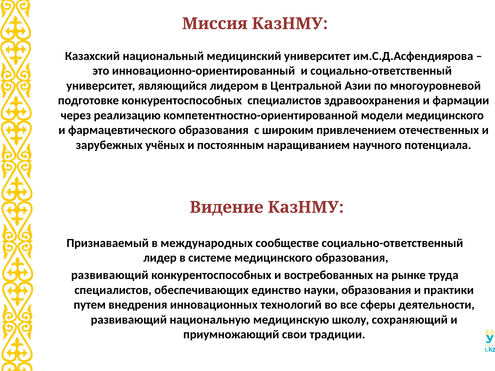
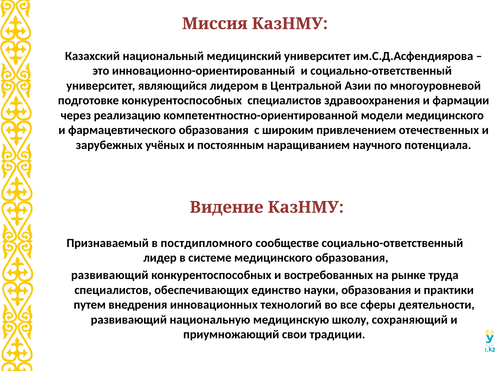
международных: международных -> постдипломного
